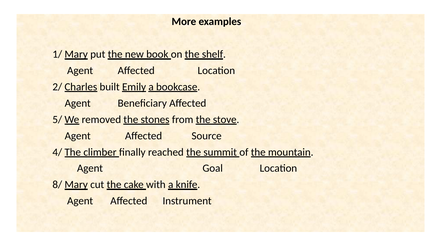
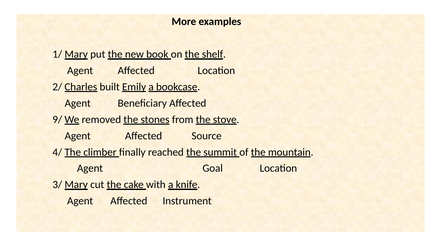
5/: 5/ -> 9/
8/: 8/ -> 3/
